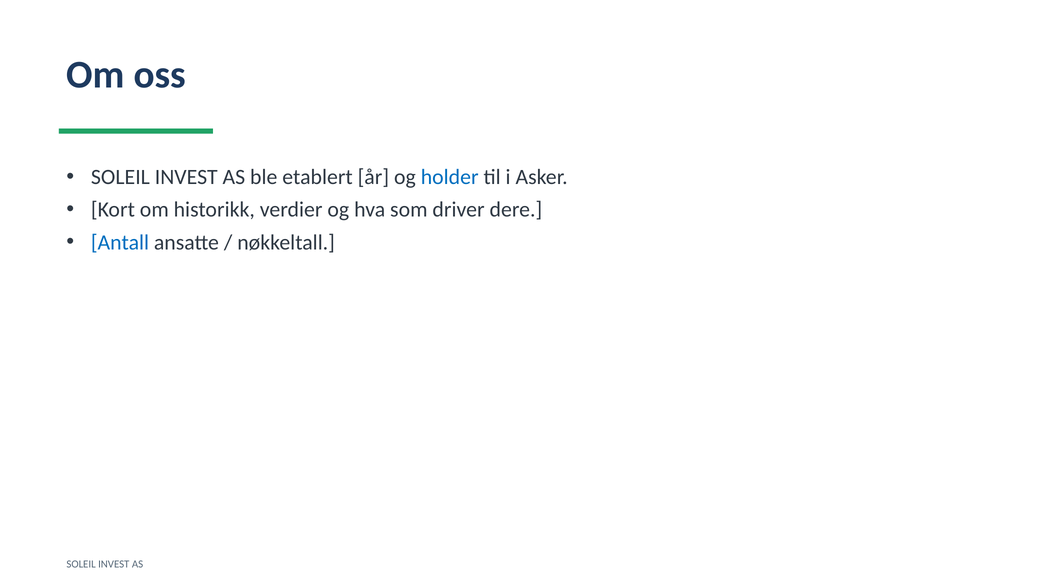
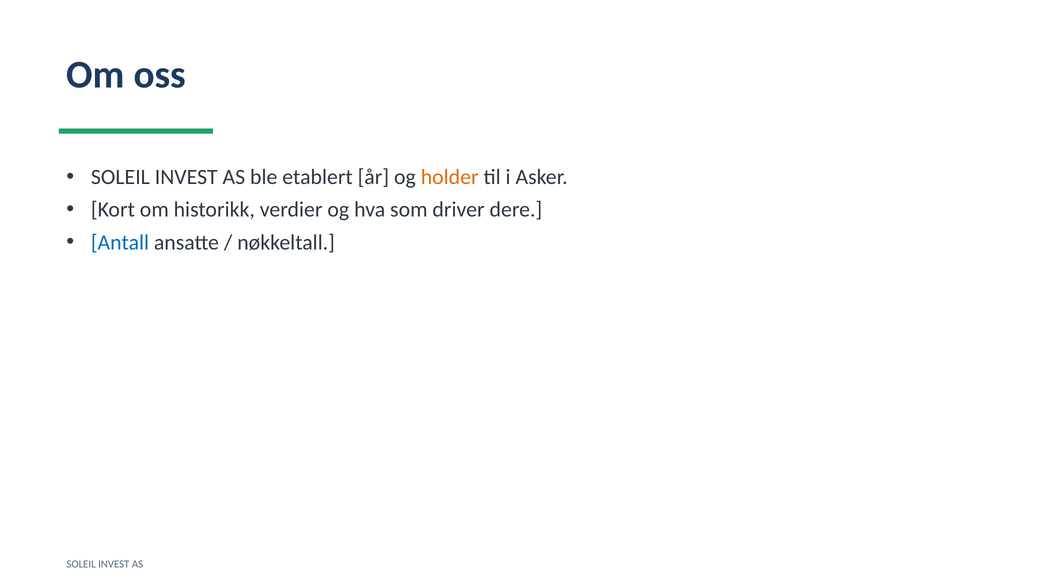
holder colour: blue -> orange
